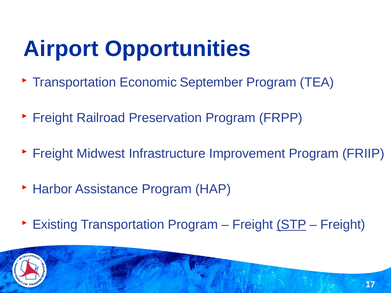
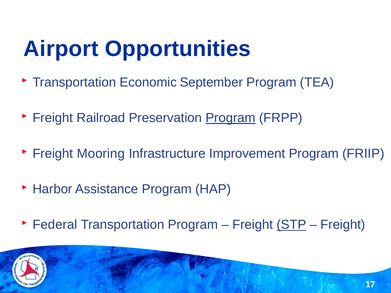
Program at (231, 118) underline: none -> present
Midwest: Midwest -> Mooring
Existing: Existing -> Federal
